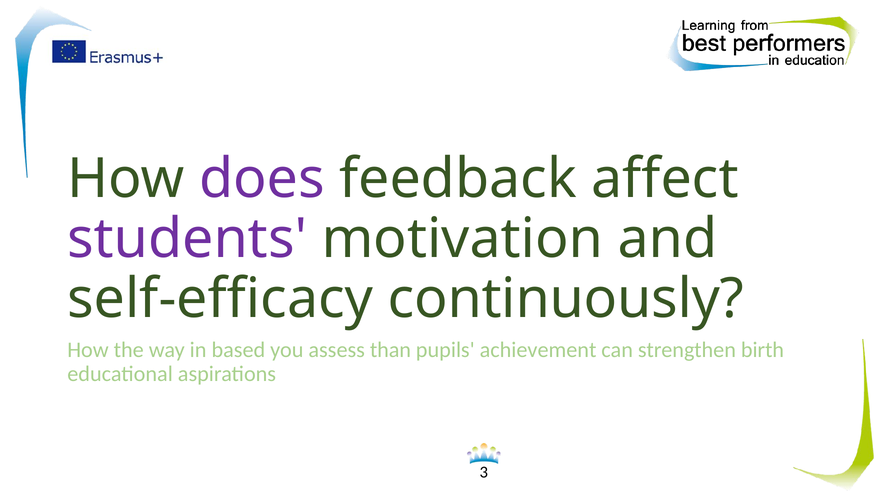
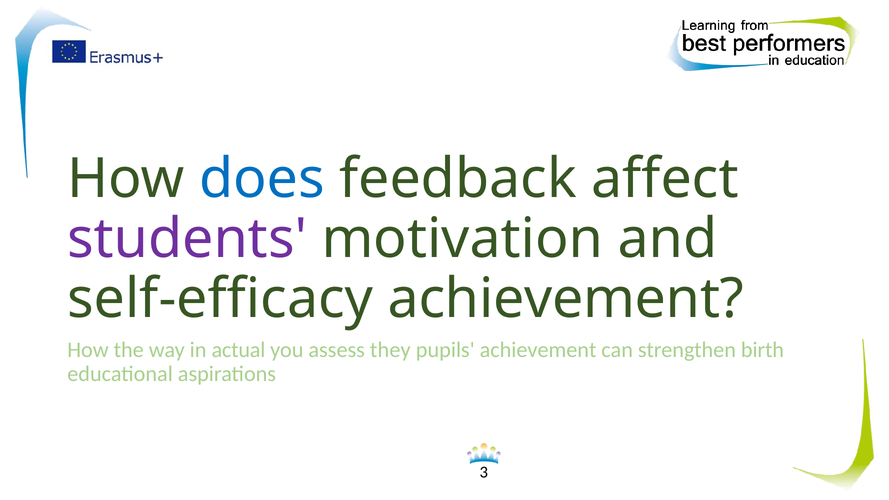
does colour: purple -> blue
self-efficacy continuously: continuously -> achievement
based: based -> actual
than: than -> they
